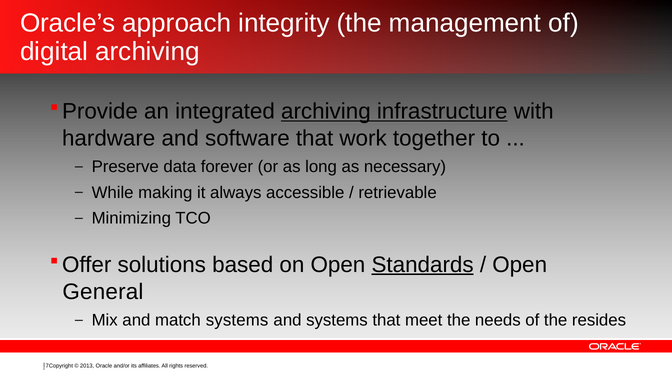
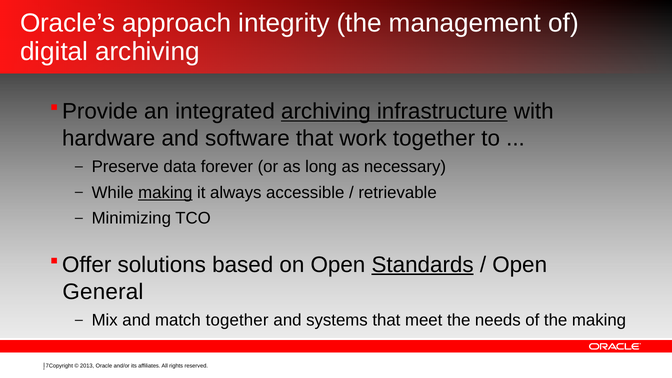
making at (165, 193) underline: none -> present
match systems: systems -> together
the resides: resides -> making
